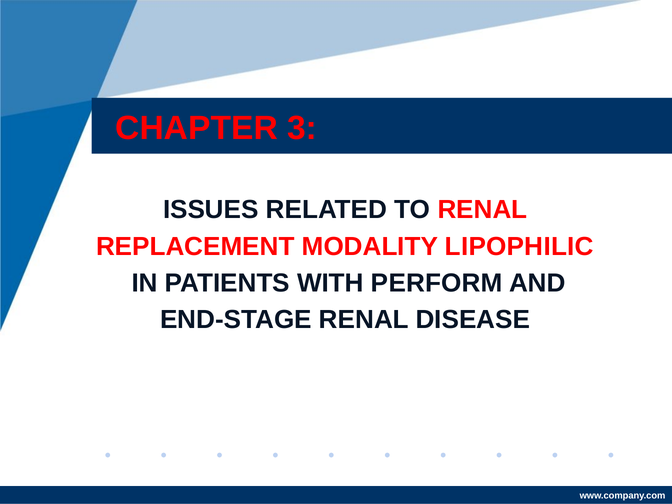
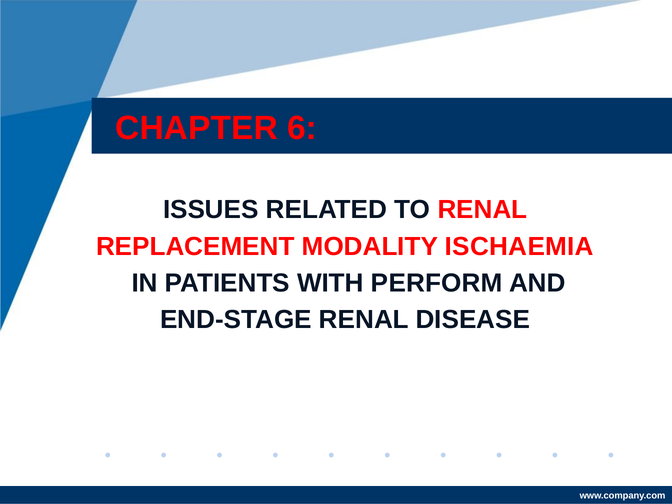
3: 3 -> 6
LIPOPHILIC: LIPOPHILIC -> ISCHAEMIA
